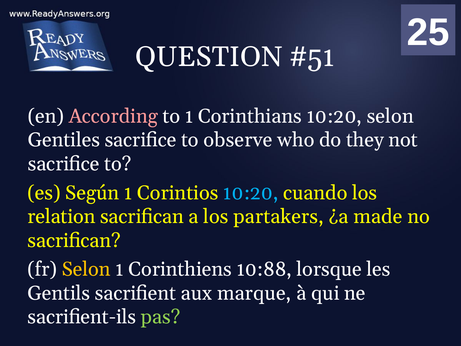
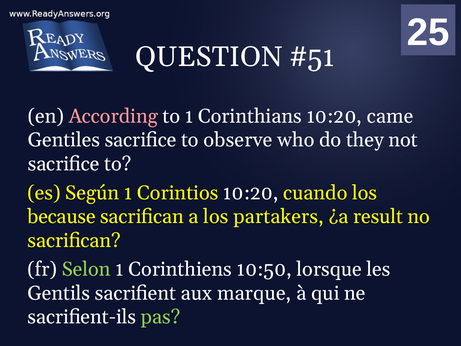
10:20 selon: selon -> came
10:20 at (251, 193) colour: light blue -> white
relation: relation -> because
made: made -> result
Selon at (86, 269) colour: yellow -> light green
10:88: 10:88 -> 10:50
